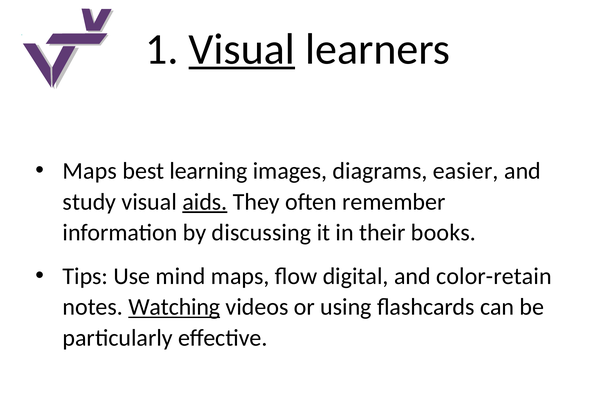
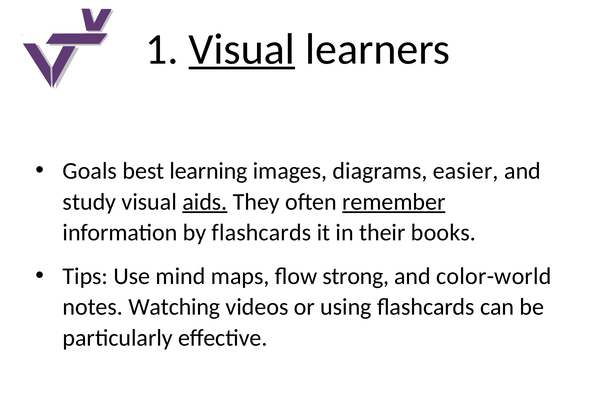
Maps at (90, 171): Maps -> Goals
remember underline: none -> present
by discussing: discussing -> flashcards
digital: digital -> strong
color-retain: color-retain -> color-world
Watching underline: present -> none
